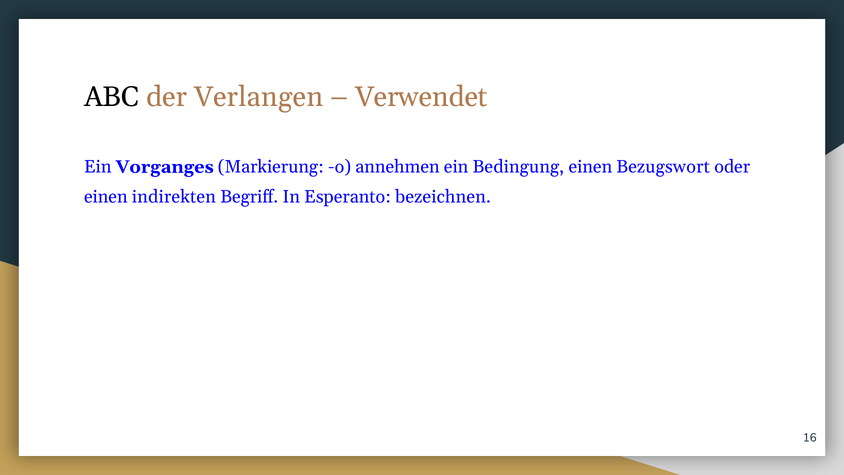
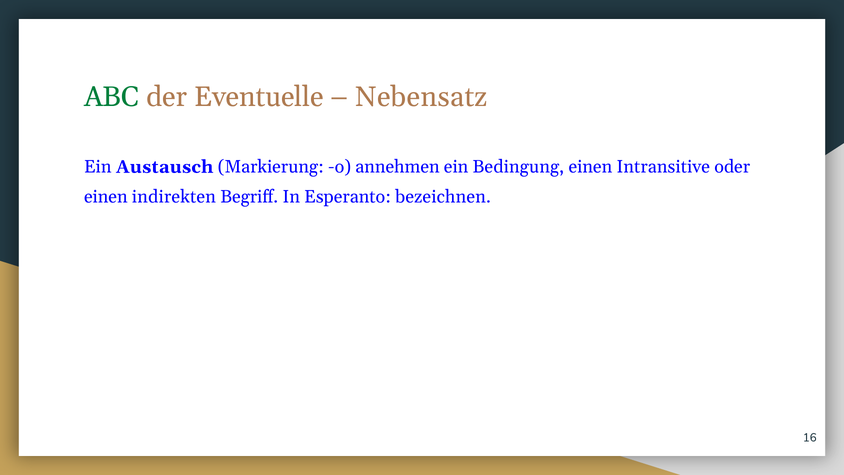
ABC colour: black -> green
Verlangen: Verlangen -> Eventuelle
Verwendet: Verwendet -> Nebensatz
Vorganges: Vorganges -> Austausch
Bezugswort: Bezugswort -> Intransitive
